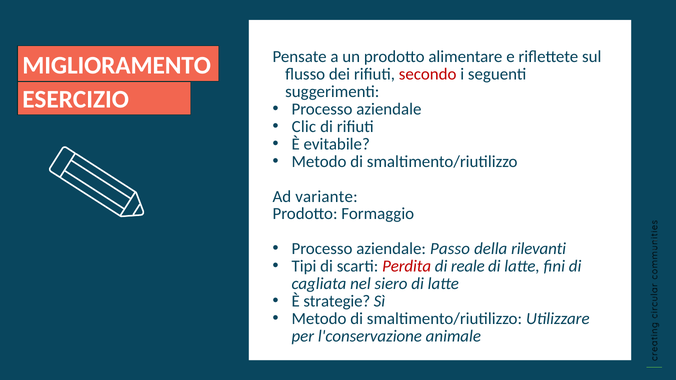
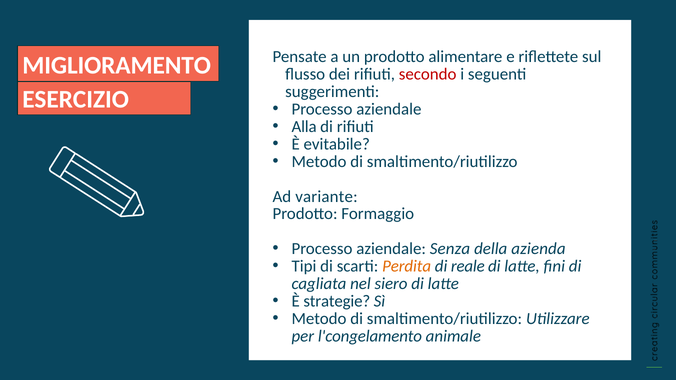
Clic: Clic -> Alla
Passo: Passo -> Senza
rilevanti: rilevanti -> azienda
Perdita colour: red -> orange
l'conservazione: l'conservazione -> l'congelamento
